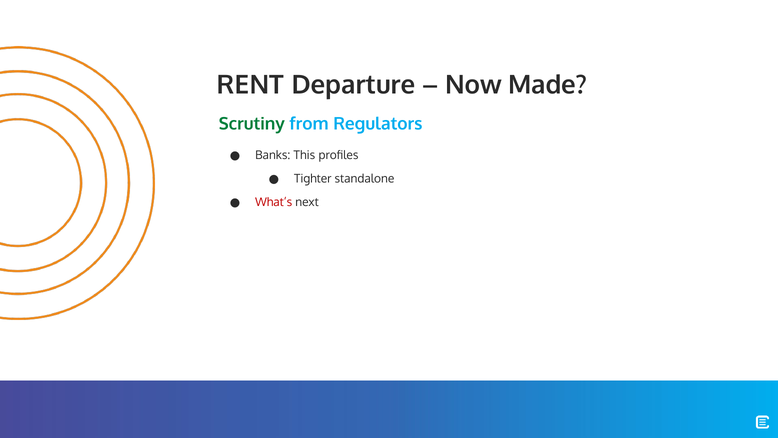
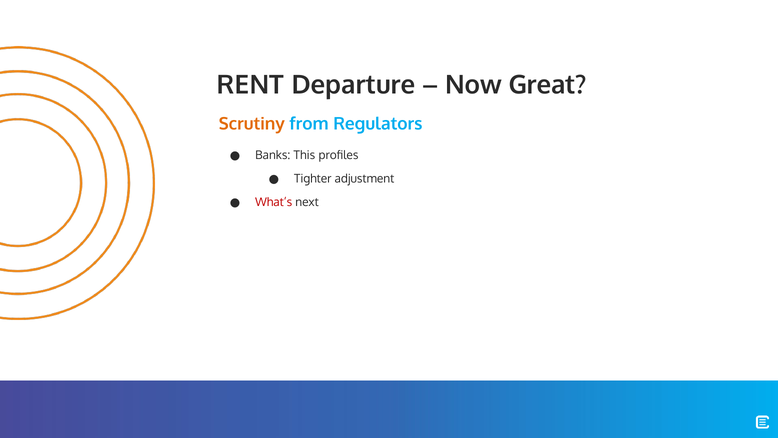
Made: Made -> Great
Scrutiny colour: green -> orange
standalone: standalone -> adjustment
